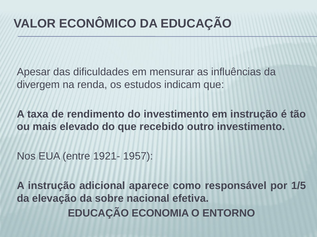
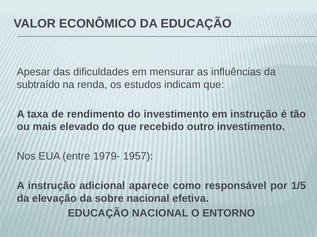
divergem: divergem -> subtraído
1921-: 1921- -> 1979-
EDUCAÇÃO ECONOMIA: ECONOMIA -> NACIONAL
